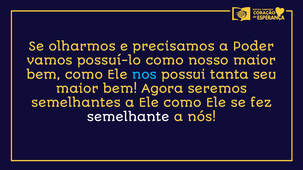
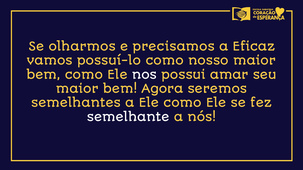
Poder: Poder -> Eficaz
nos colour: light blue -> white
tanta: tanta -> amar
